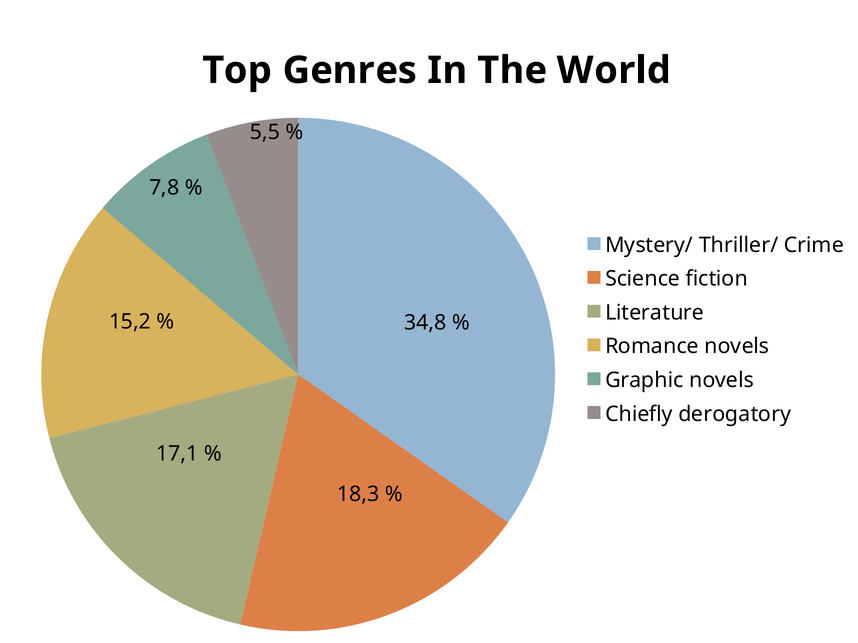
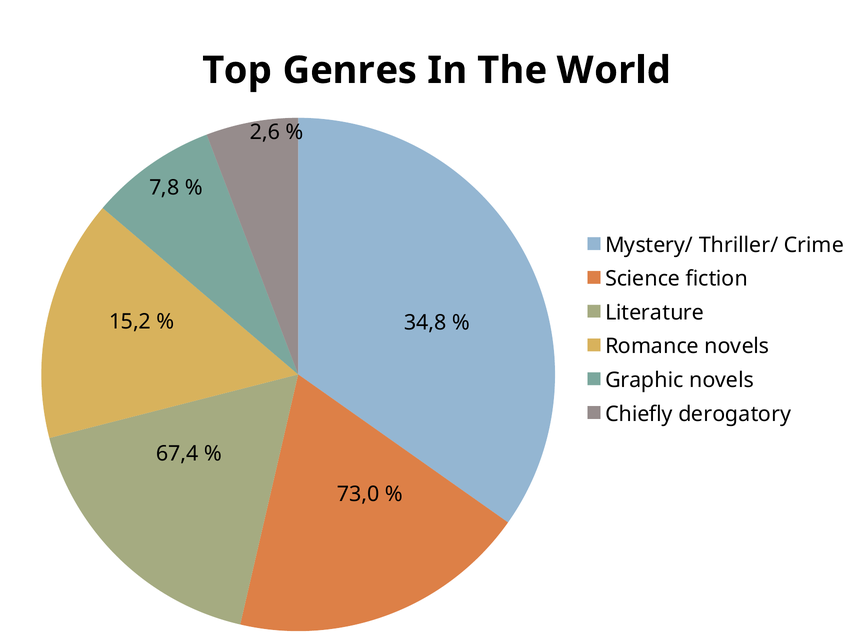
5,5: 5,5 -> 2,6
17,1: 17,1 -> 67,4
18,3: 18,3 -> 73,0
